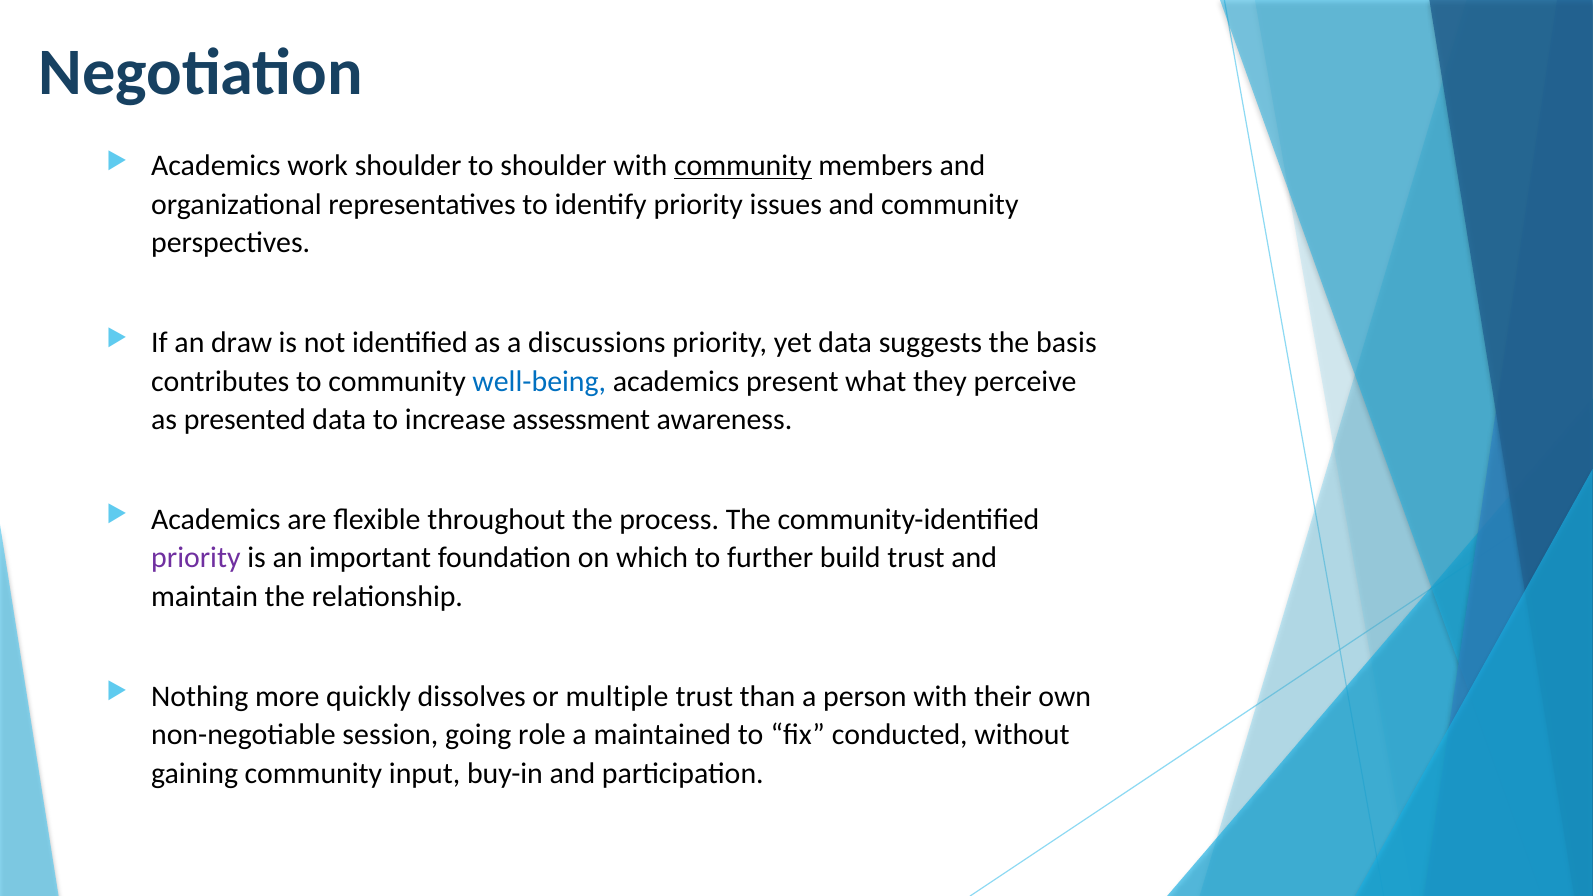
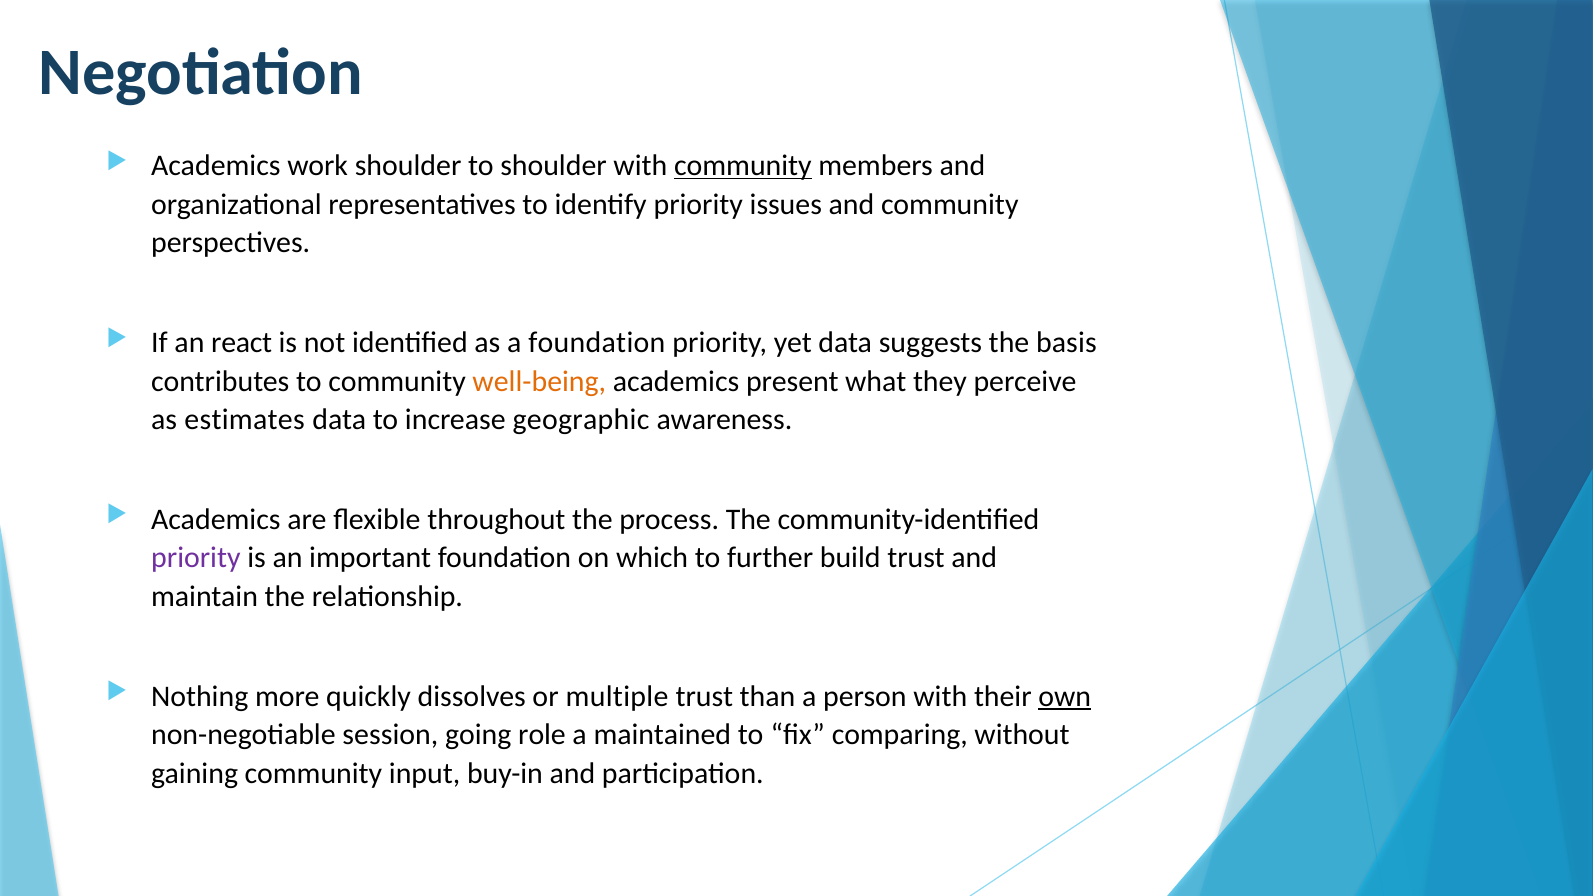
draw: draw -> react
a discussions: discussions -> foundation
well-being colour: blue -> orange
presented: presented -> estimates
assessment: assessment -> geographic
own underline: none -> present
conducted: conducted -> comparing
